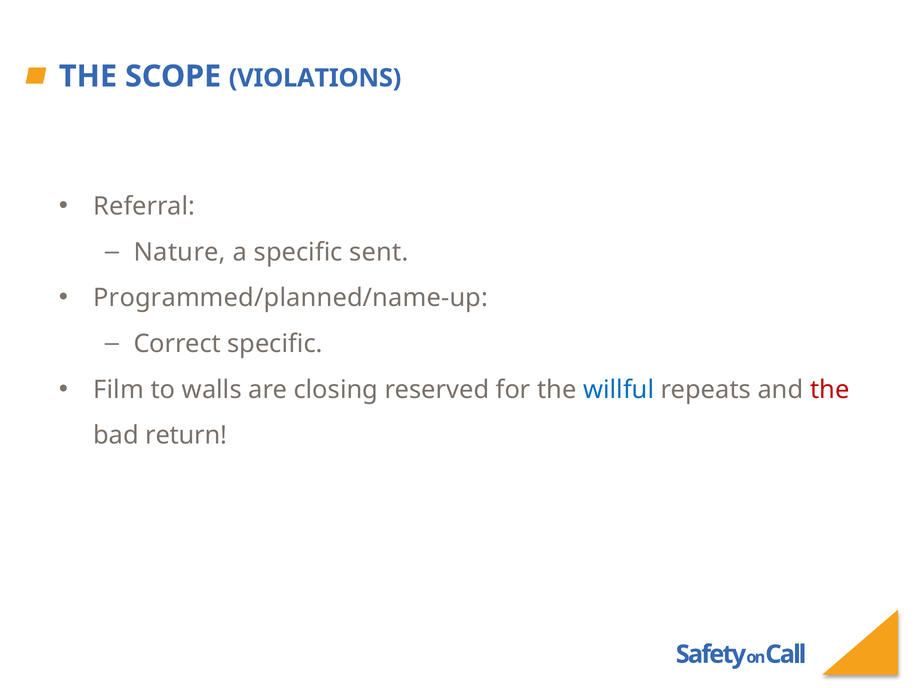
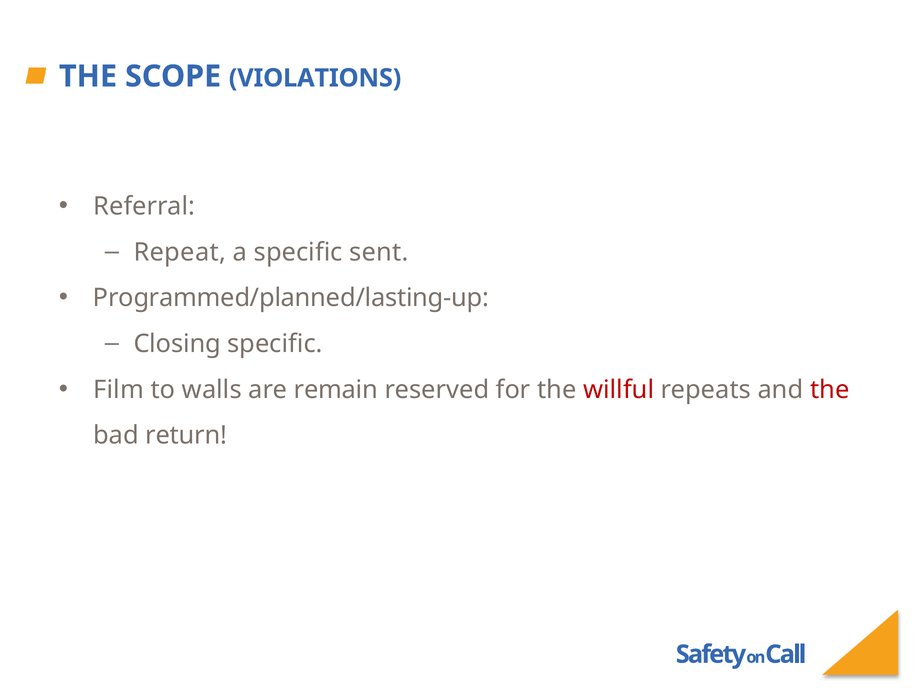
Nature: Nature -> Repeat
Programmed/planned/name-up: Programmed/planned/name-up -> Programmed/planned/lasting-up
Correct: Correct -> Closing
closing: closing -> remain
willful colour: blue -> red
